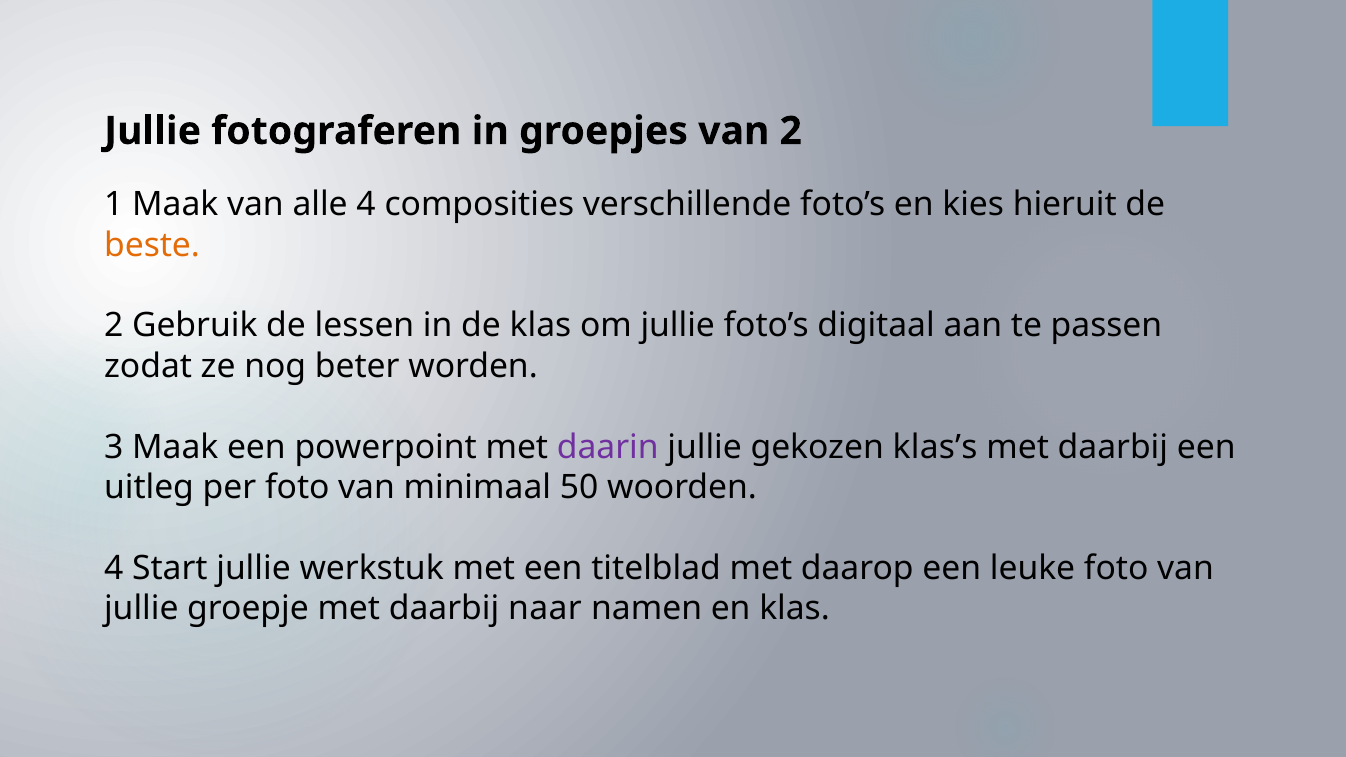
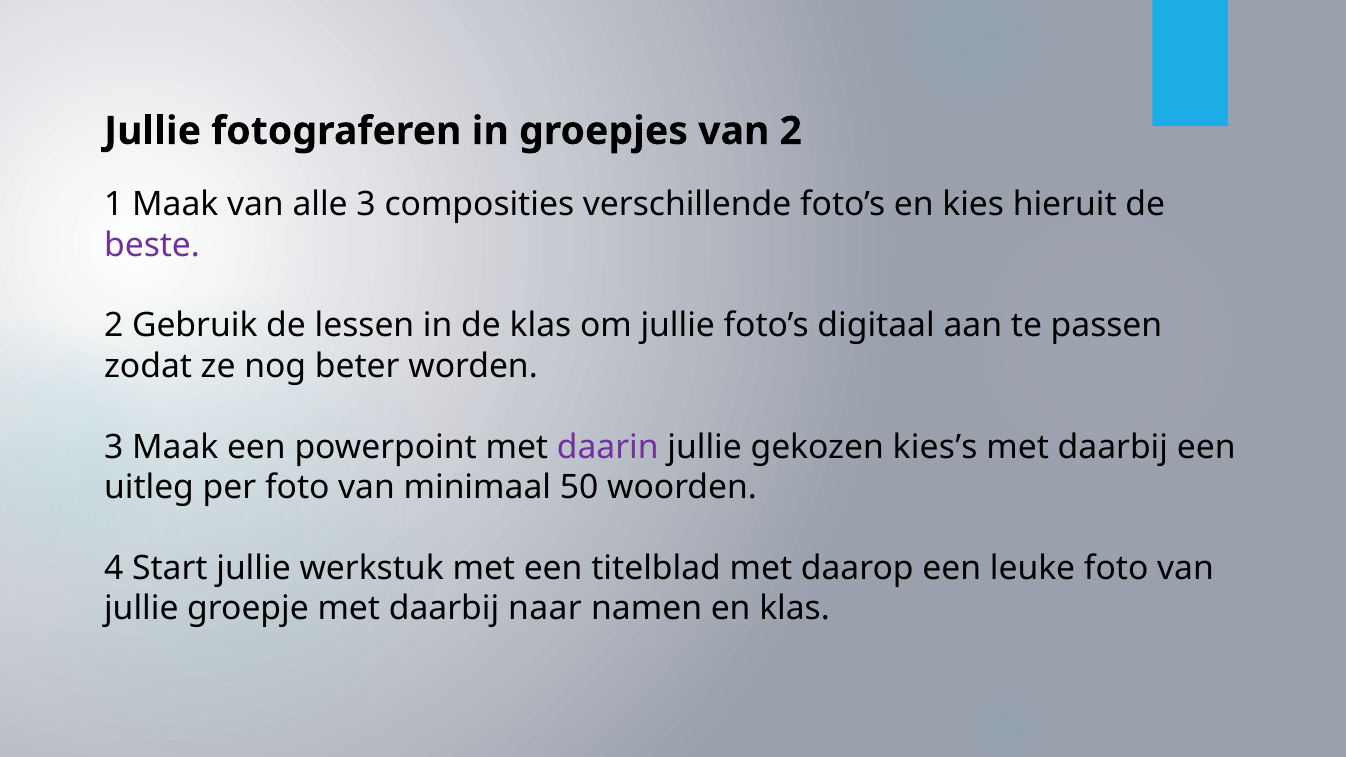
alle 4: 4 -> 3
beste colour: orange -> purple
klas’s: klas’s -> kies’s
